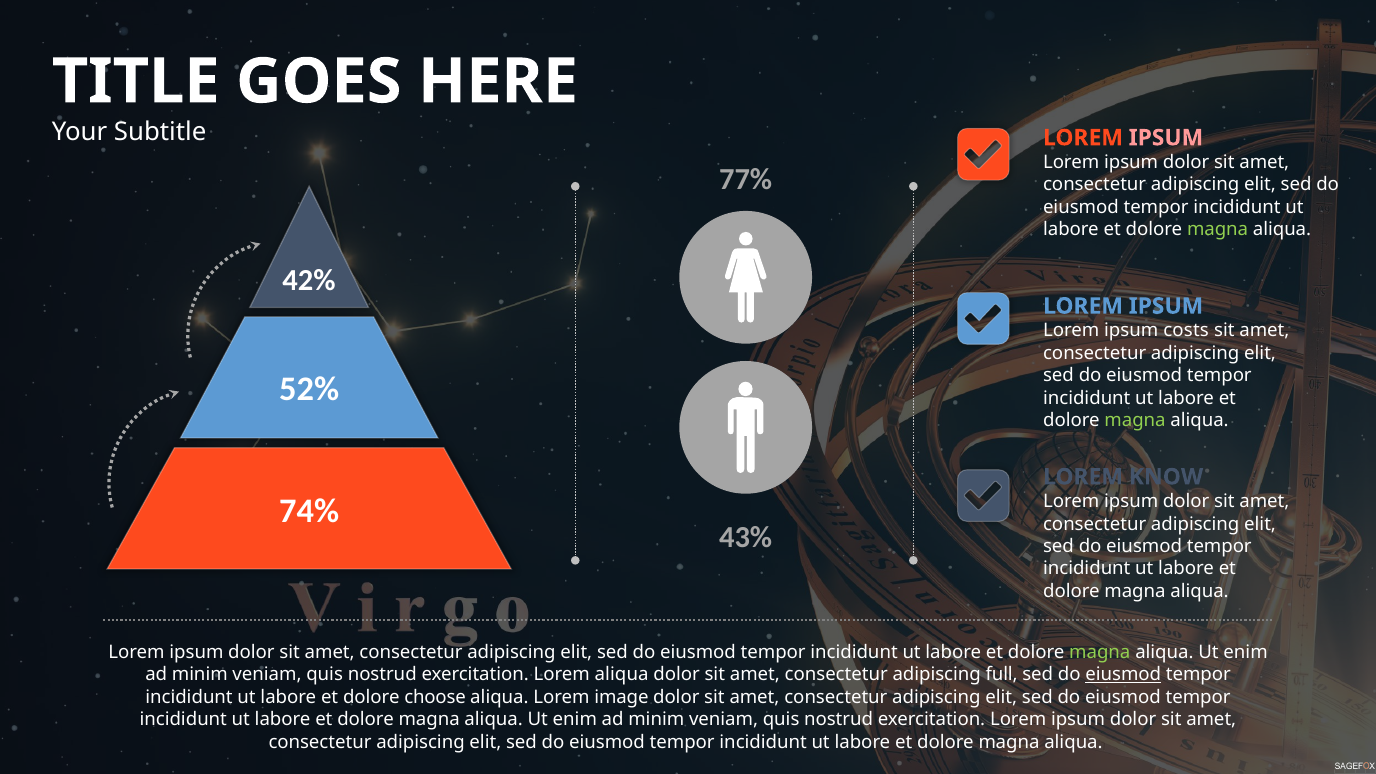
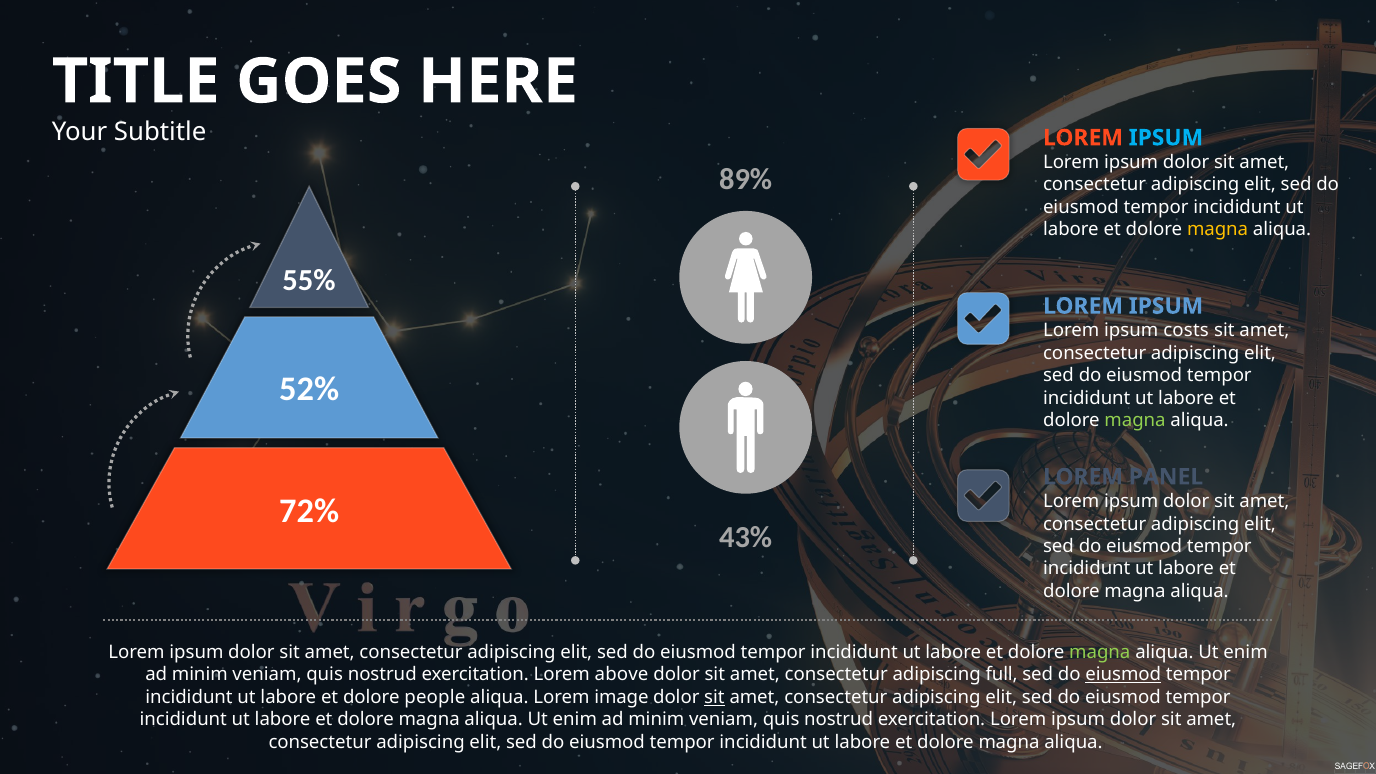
IPSUM at (1166, 138) colour: pink -> light blue
77%: 77% -> 89%
magna at (1218, 230) colour: light green -> yellow
42%: 42% -> 55%
KNOW: KNOW -> PANEL
74%: 74% -> 72%
Lorem aliqua: aliqua -> above
choose: choose -> people
sit at (714, 697) underline: none -> present
